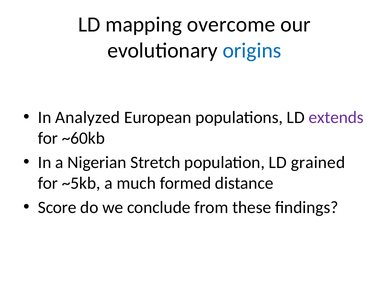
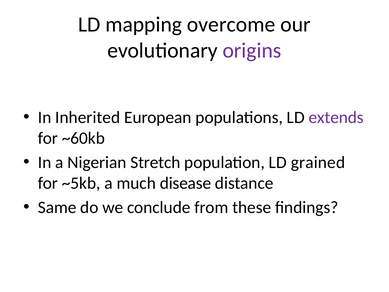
origins colour: blue -> purple
Analyzed: Analyzed -> Inherited
formed: formed -> disease
Score: Score -> Same
